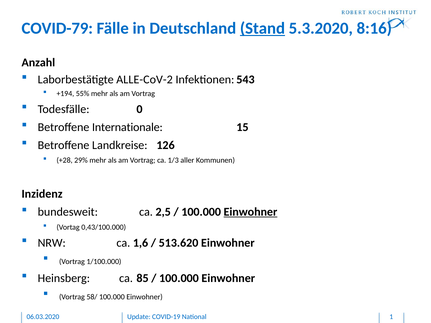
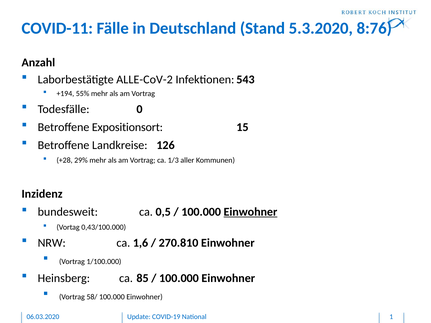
COVID-79: COVID-79 -> COVID-11
Stand underline: present -> none
8:16: 8:16 -> 8:76
Internationale: Internationale -> Expositionsort
2,5: 2,5 -> 0,5
513.620: 513.620 -> 270.810
